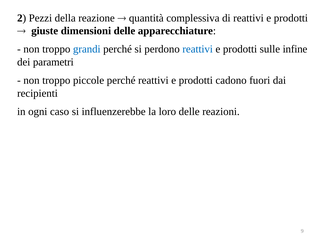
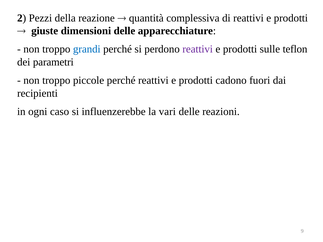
reattivi at (198, 49) colour: blue -> purple
infine: infine -> teflon
loro: loro -> vari
